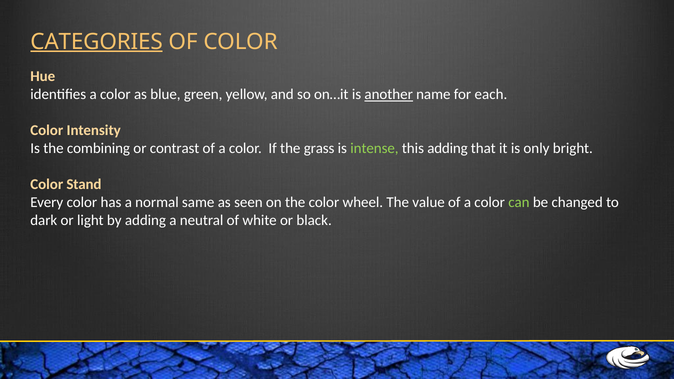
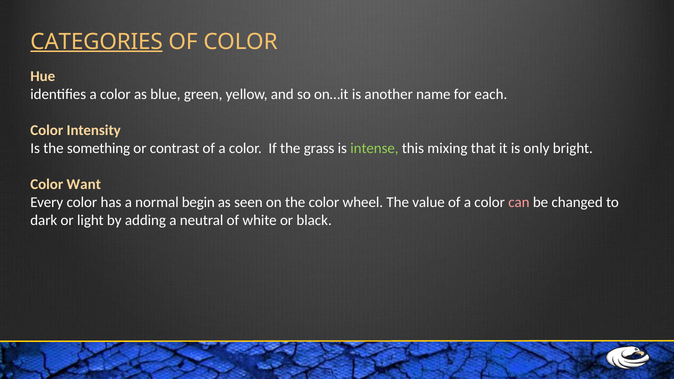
another underline: present -> none
combining: combining -> something
this adding: adding -> mixing
Stand: Stand -> Want
same: same -> begin
can colour: light green -> pink
